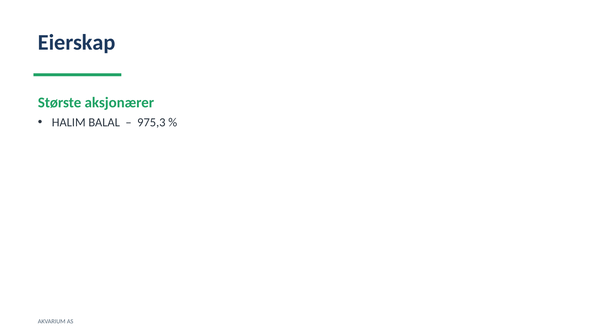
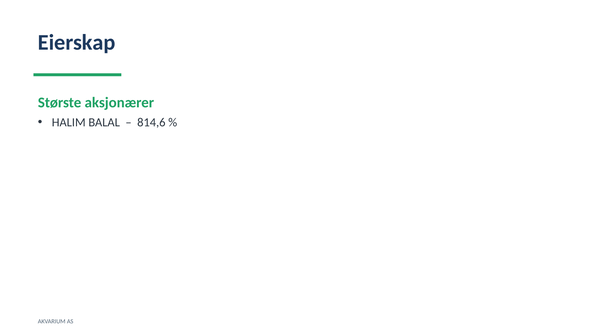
975,3: 975,3 -> 814,6
